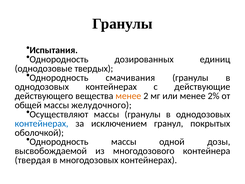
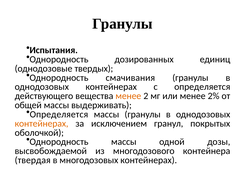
с действующие: действующие -> определяется
желудочного: желудочного -> выдерживать
Осуществляют at (59, 114): Осуществляют -> Определяется
контейнерах at (42, 123) colour: blue -> orange
